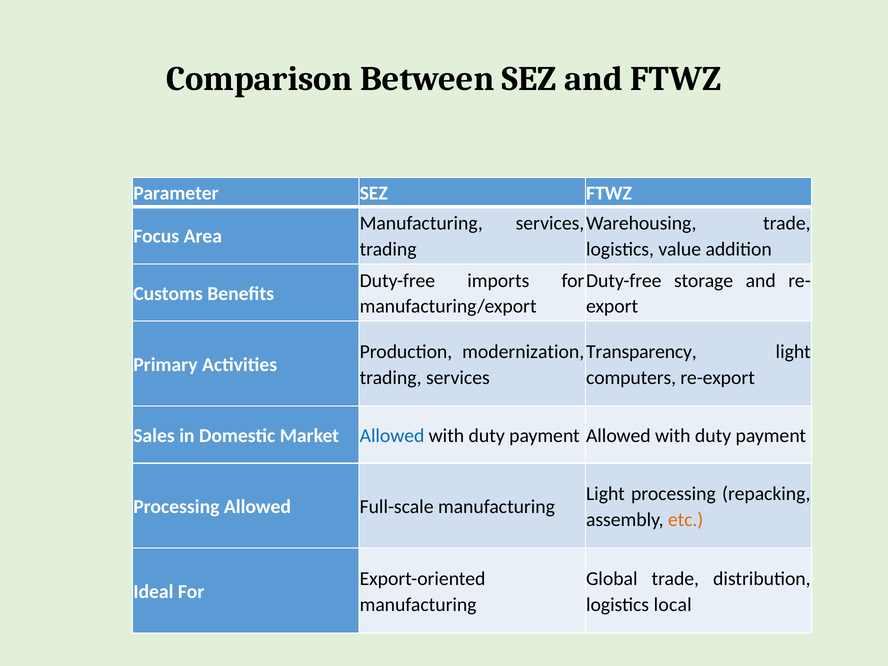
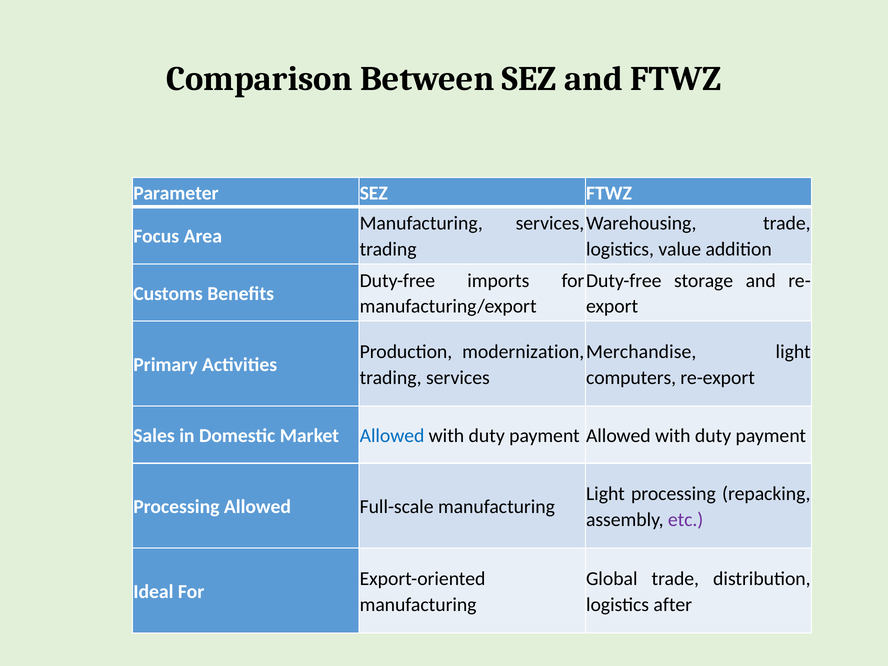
Transparency: Transparency -> Merchandise
etc colour: orange -> purple
local: local -> after
